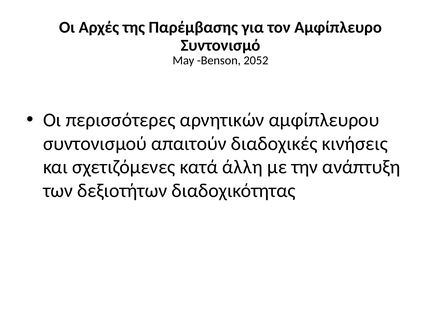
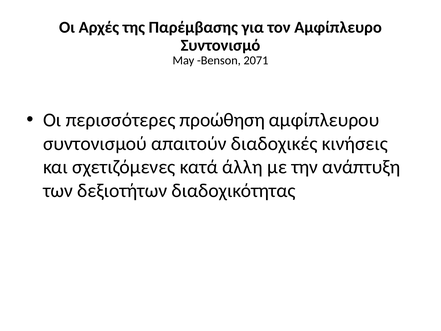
2052: 2052 -> 2071
αρνητικών: αρνητικών -> προώθηση
